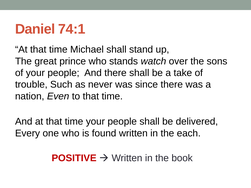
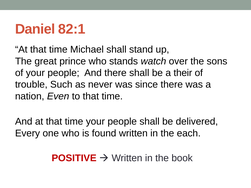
74:1: 74:1 -> 82:1
take: take -> their
